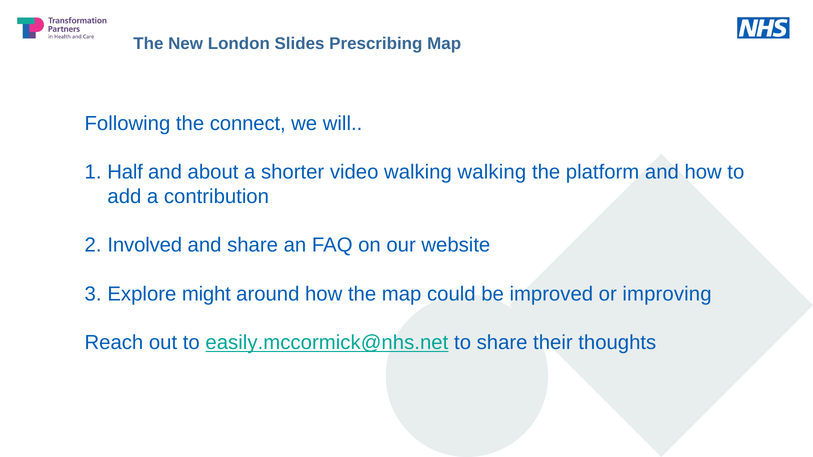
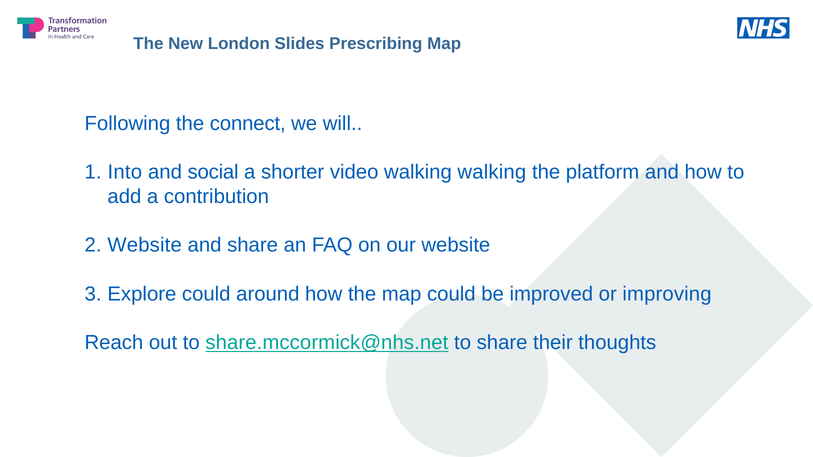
Half: Half -> Into
about: about -> social
Involved at (145, 245): Involved -> Website
Explore might: might -> could
easily.mccormick@nhs.net: easily.mccormick@nhs.net -> share.mccormick@nhs.net
